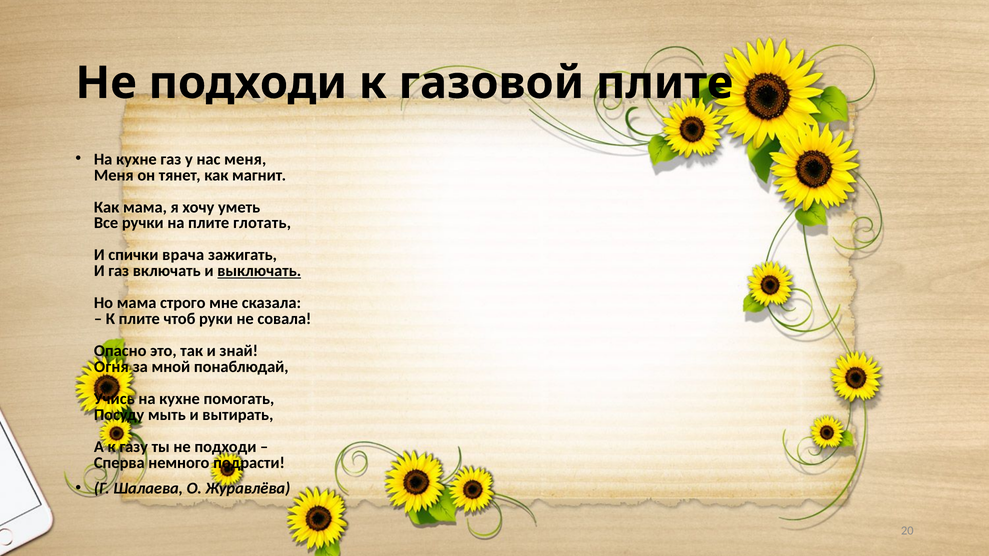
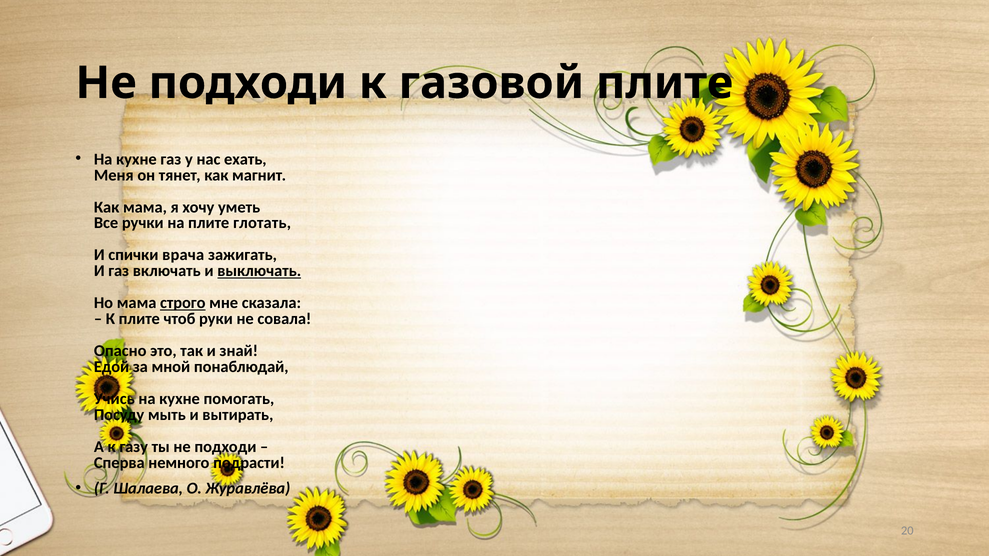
нас меня: меня -> ехать
строго underline: none -> present
Огня: Огня -> Едой
